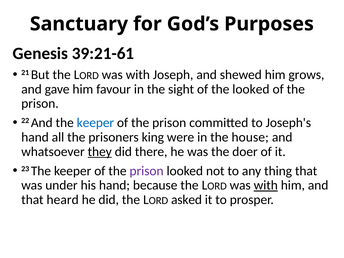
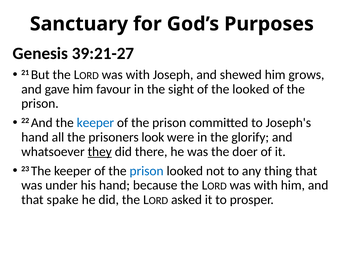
39:21-61: 39:21-61 -> 39:21-27
king: king -> look
house: house -> glorify
prison at (147, 171) colour: purple -> blue
with at (266, 185) underline: present -> none
heard: heard -> spake
